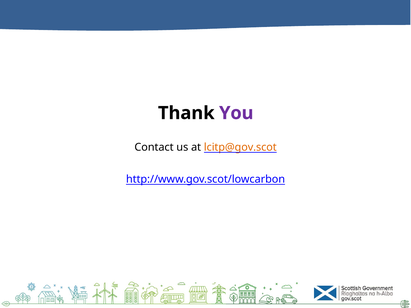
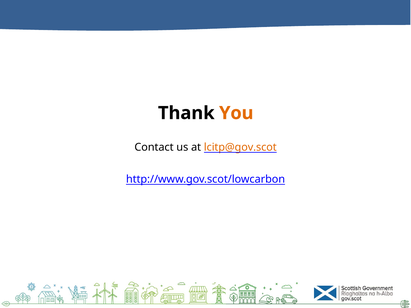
You colour: purple -> orange
